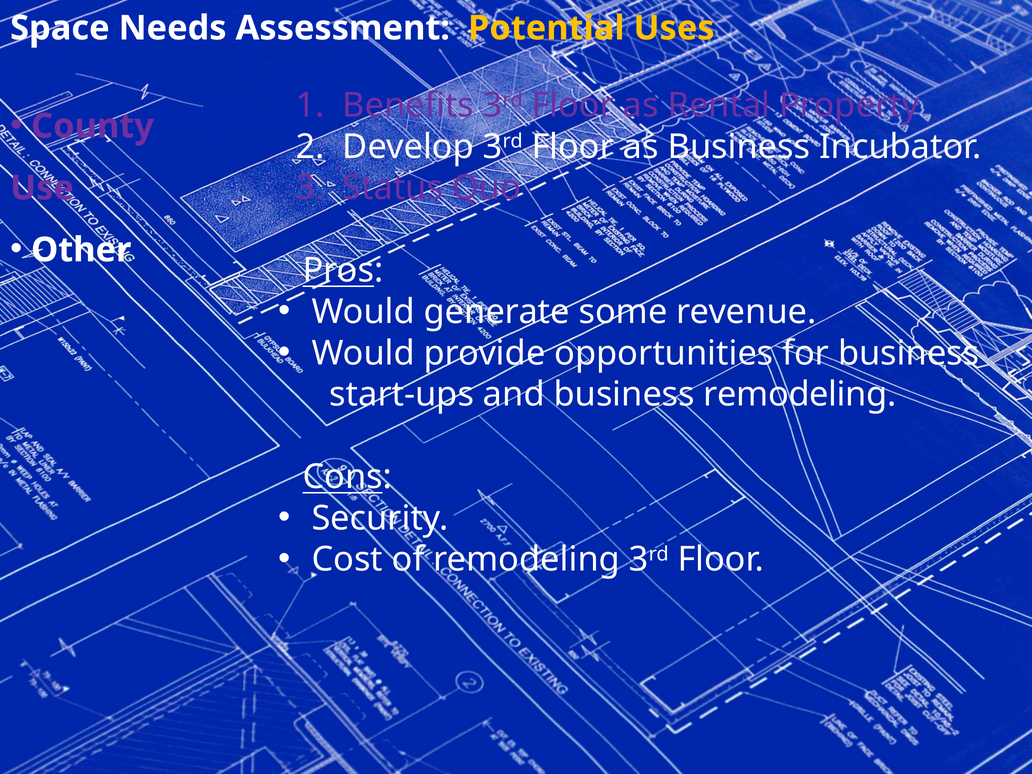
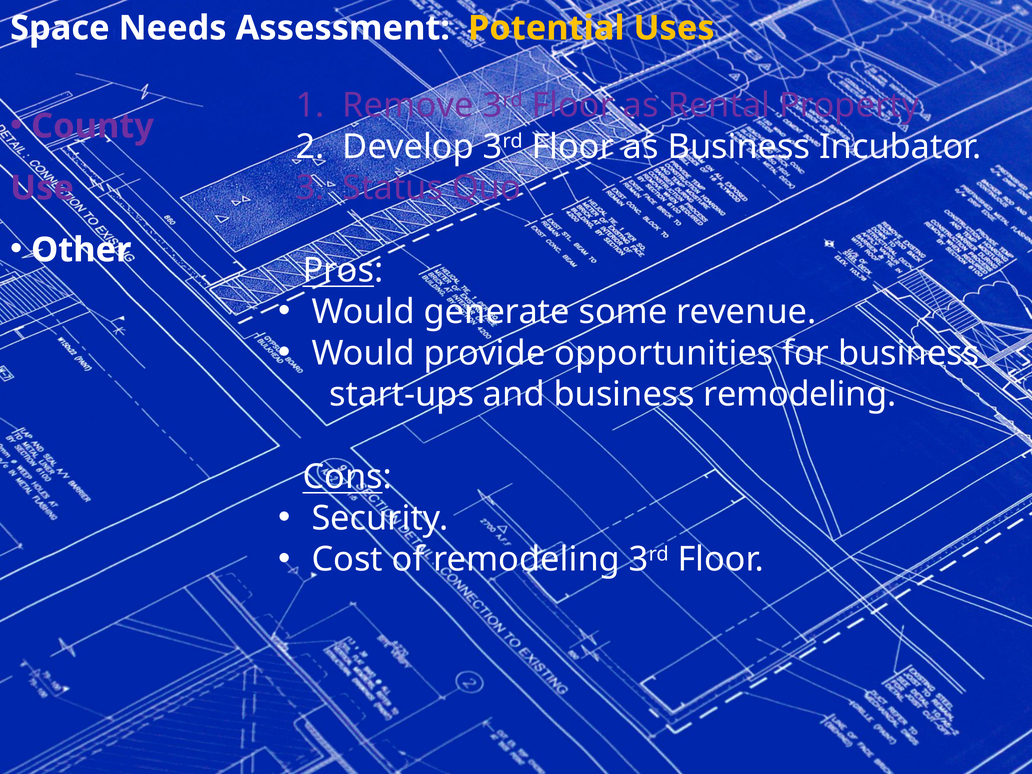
Benefits: Benefits -> Remove
